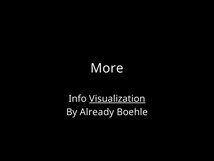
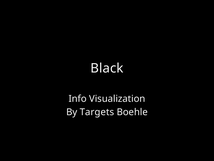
More: More -> Black
Visualization underline: present -> none
Already: Already -> Targets
